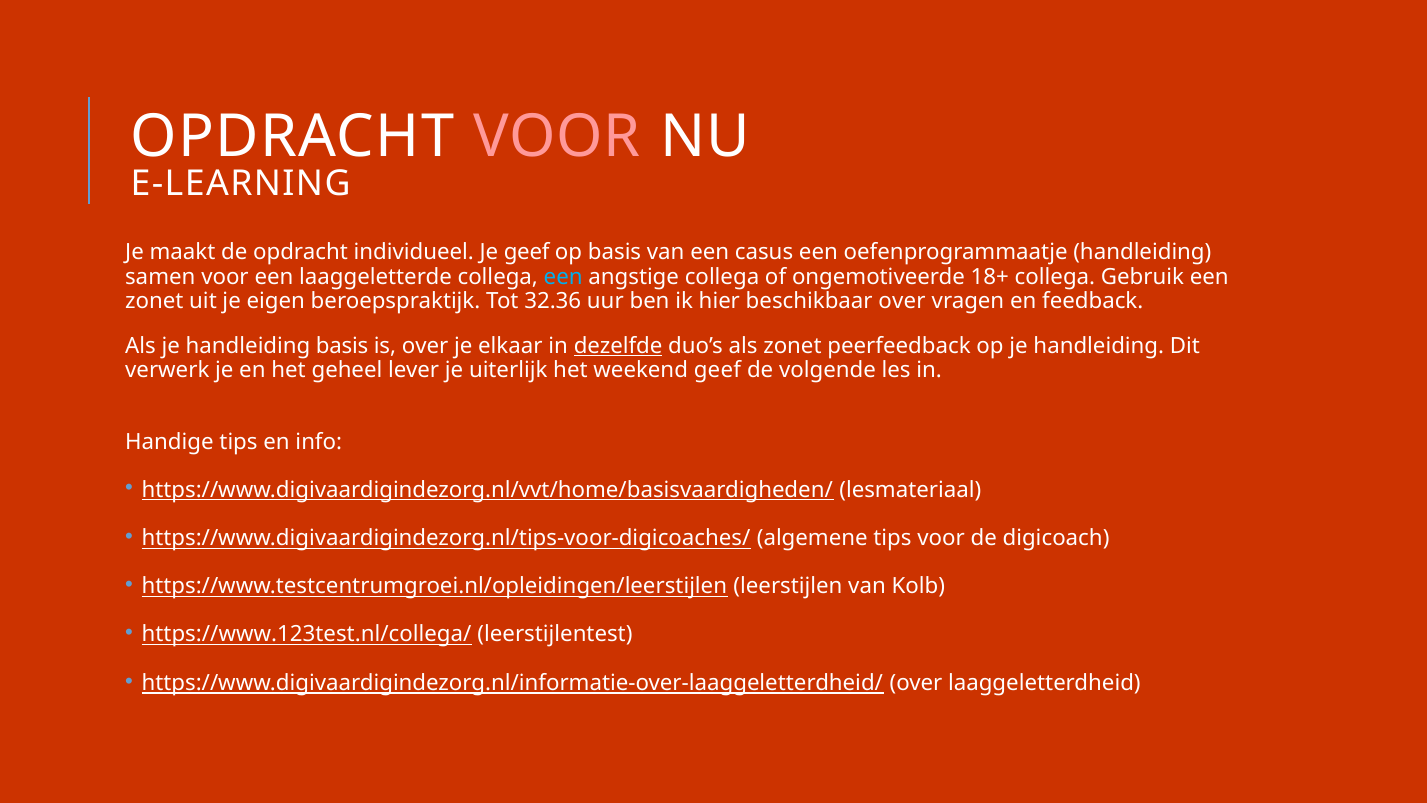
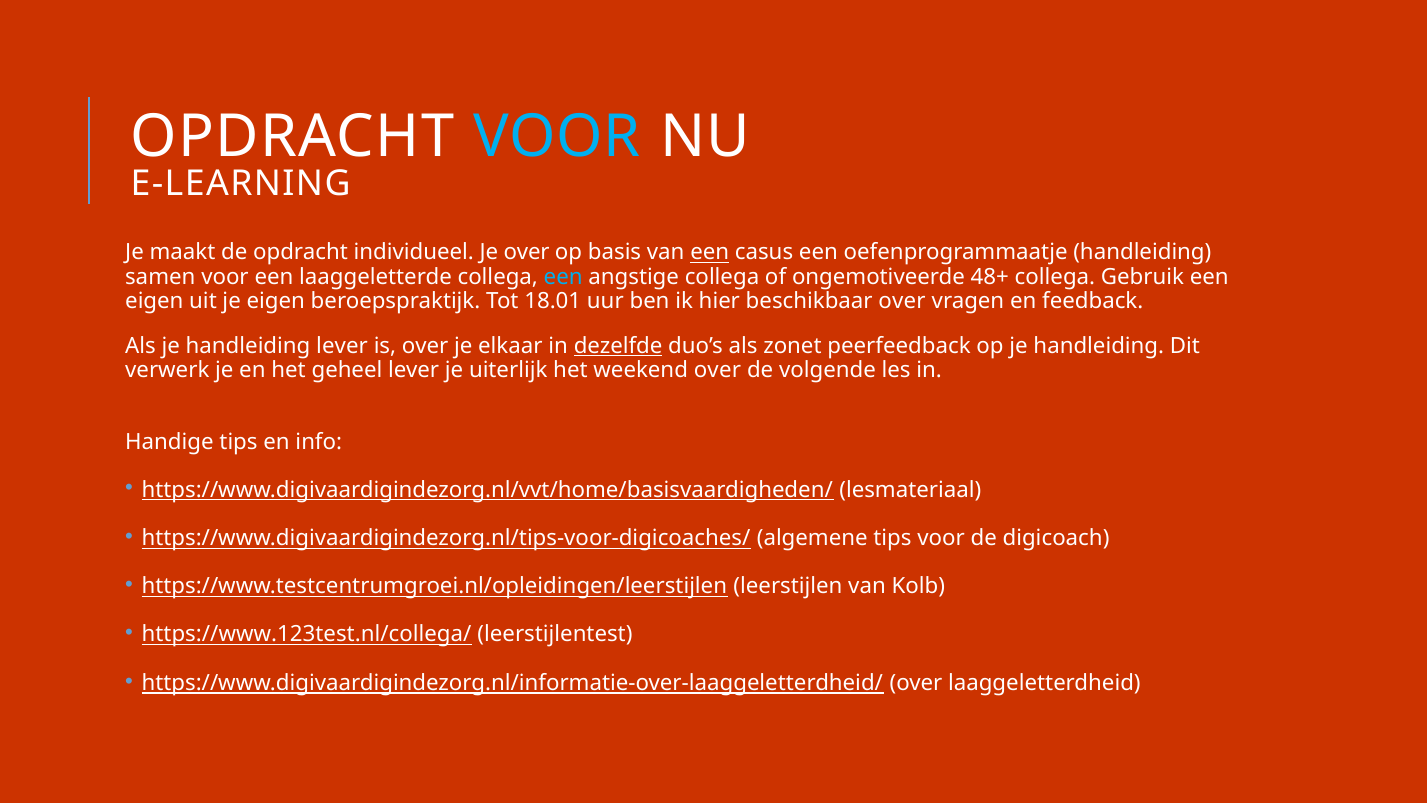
VOOR at (557, 137) colour: pink -> light blue
Je geef: geef -> over
een at (710, 252) underline: none -> present
18+: 18+ -> 48+
zonet at (154, 301): zonet -> eigen
32.36: 32.36 -> 18.01
handleiding basis: basis -> lever
weekend geef: geef -> over
